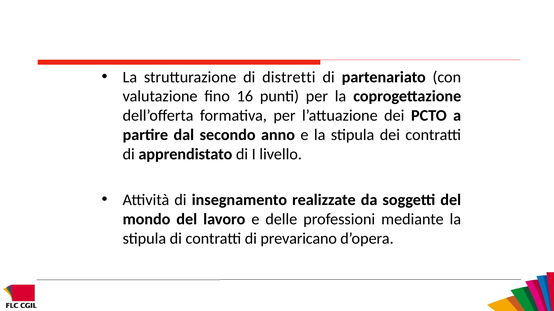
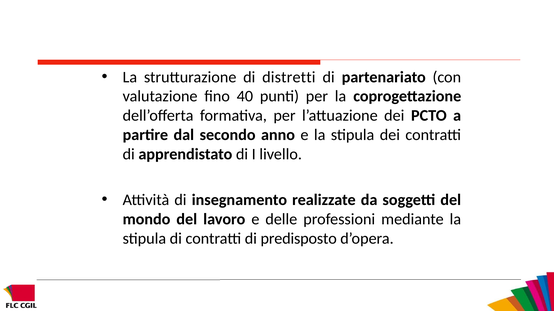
16: 16 -> 40
prevaricano: prevaricano -> predisposto
